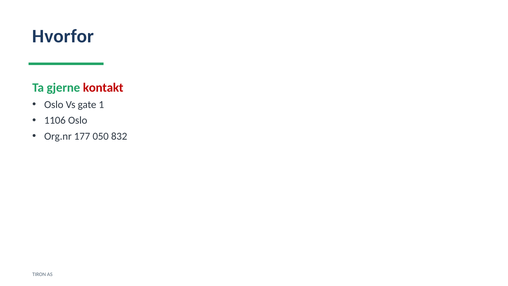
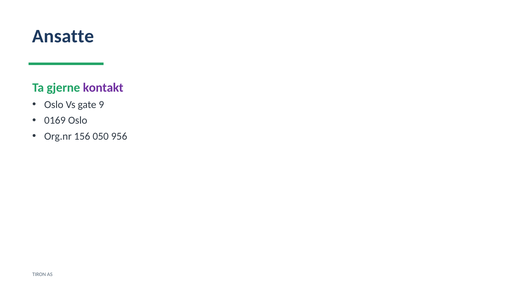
Hvorfor: Hvorfor -> Ansatte
kontakt colour: red -> purple
1: 1 -> 9
1106: 1106 -> 0169
177: 177 -> 156
832: 832 -> 956
